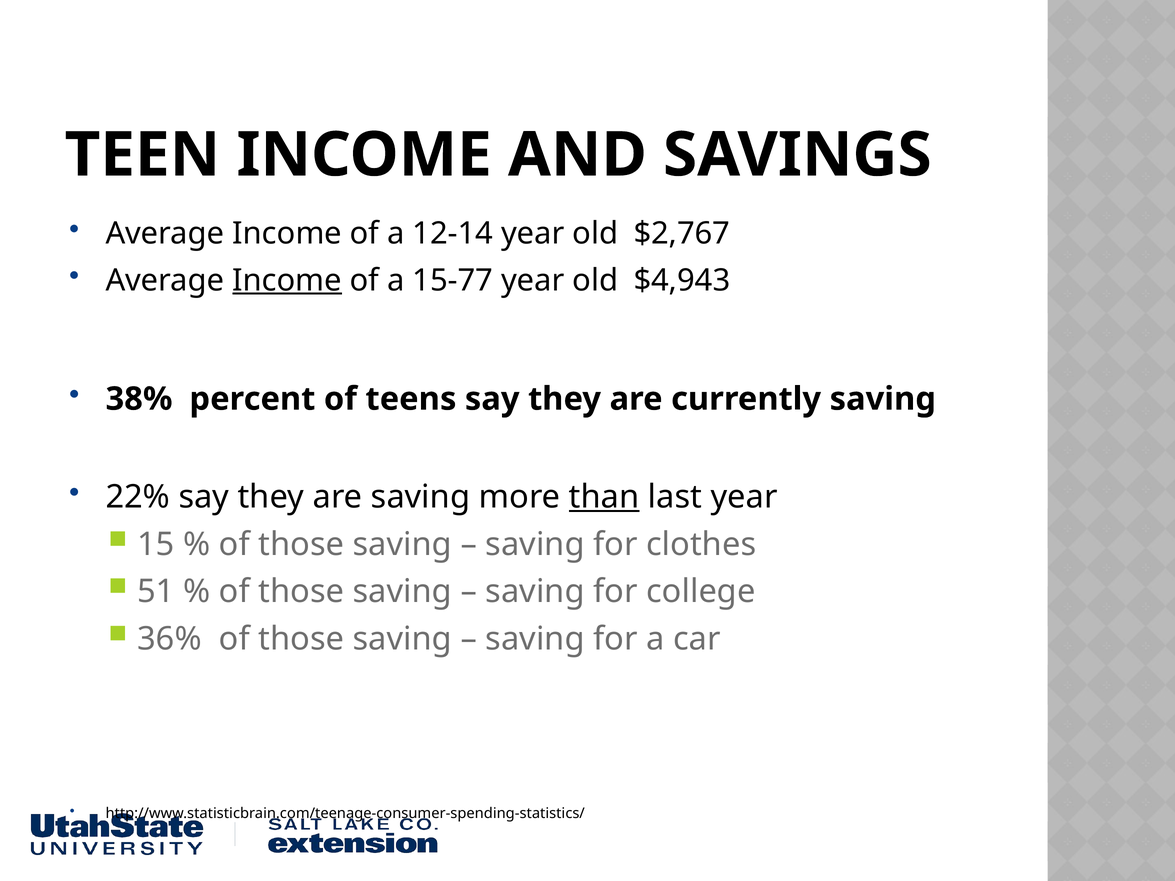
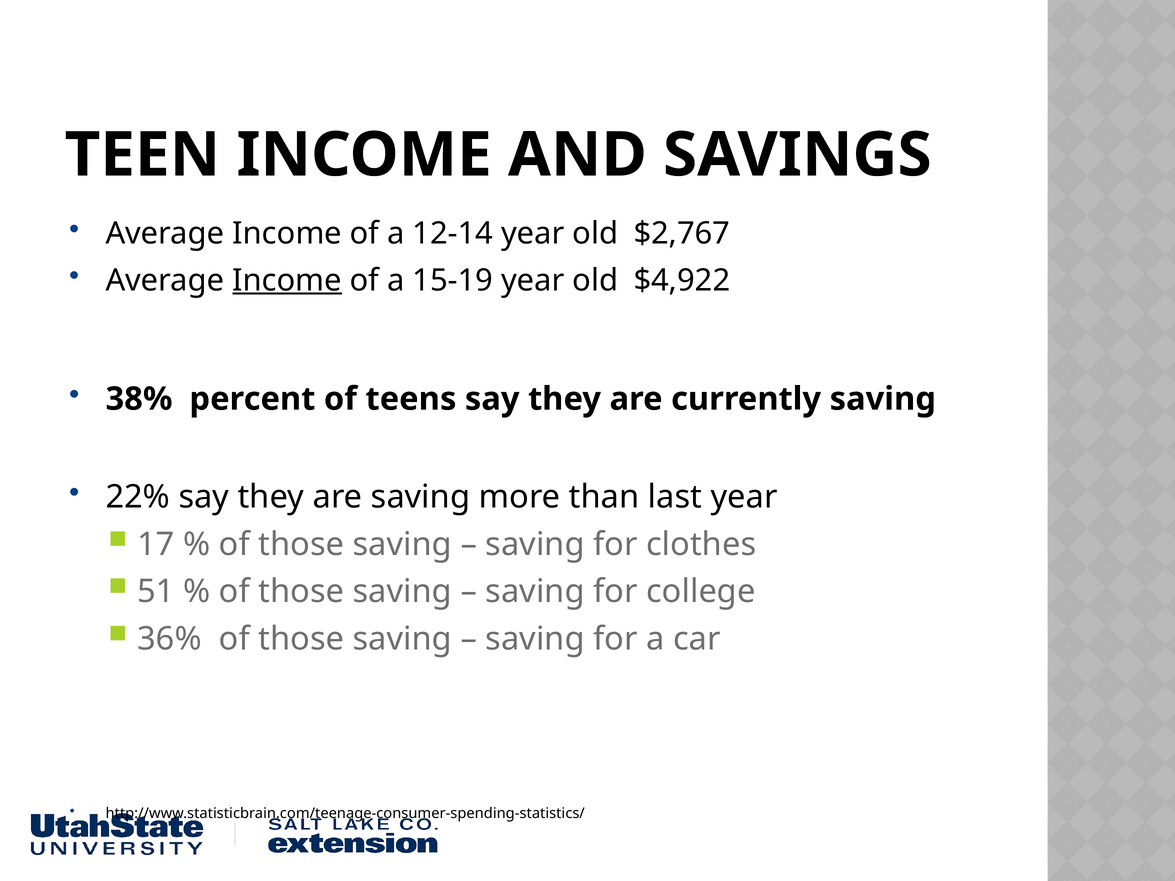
15-77: 15-77 -> 15-19
$4,943: $4,943 -> $4,922
than underline: present -> none
15: 15 -> 17
